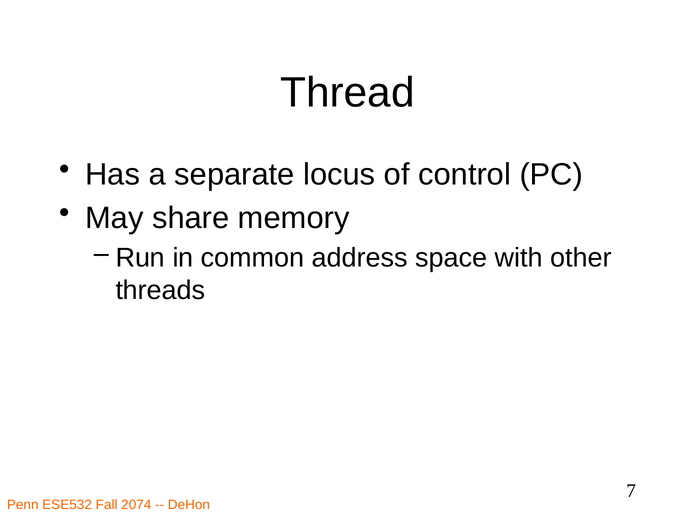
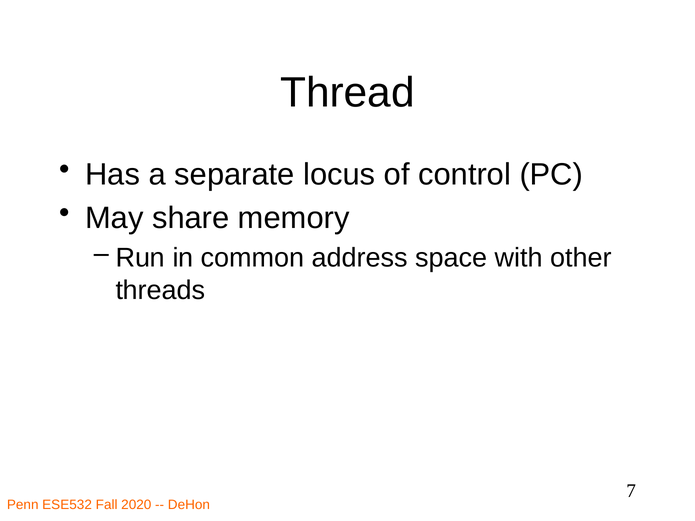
2074: 2074 -> 2020
